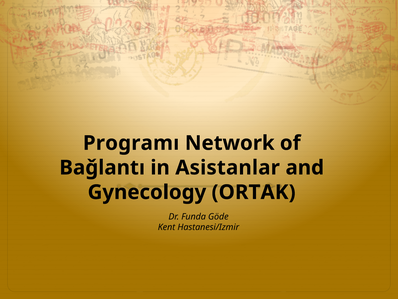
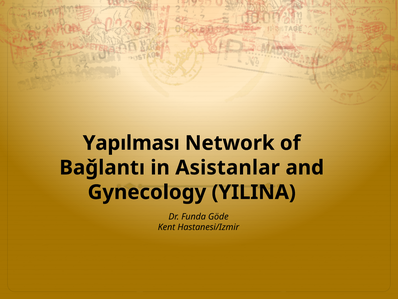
Programı: Programı -> Yapılması
ORTAK: ORTAK -> YILINA
